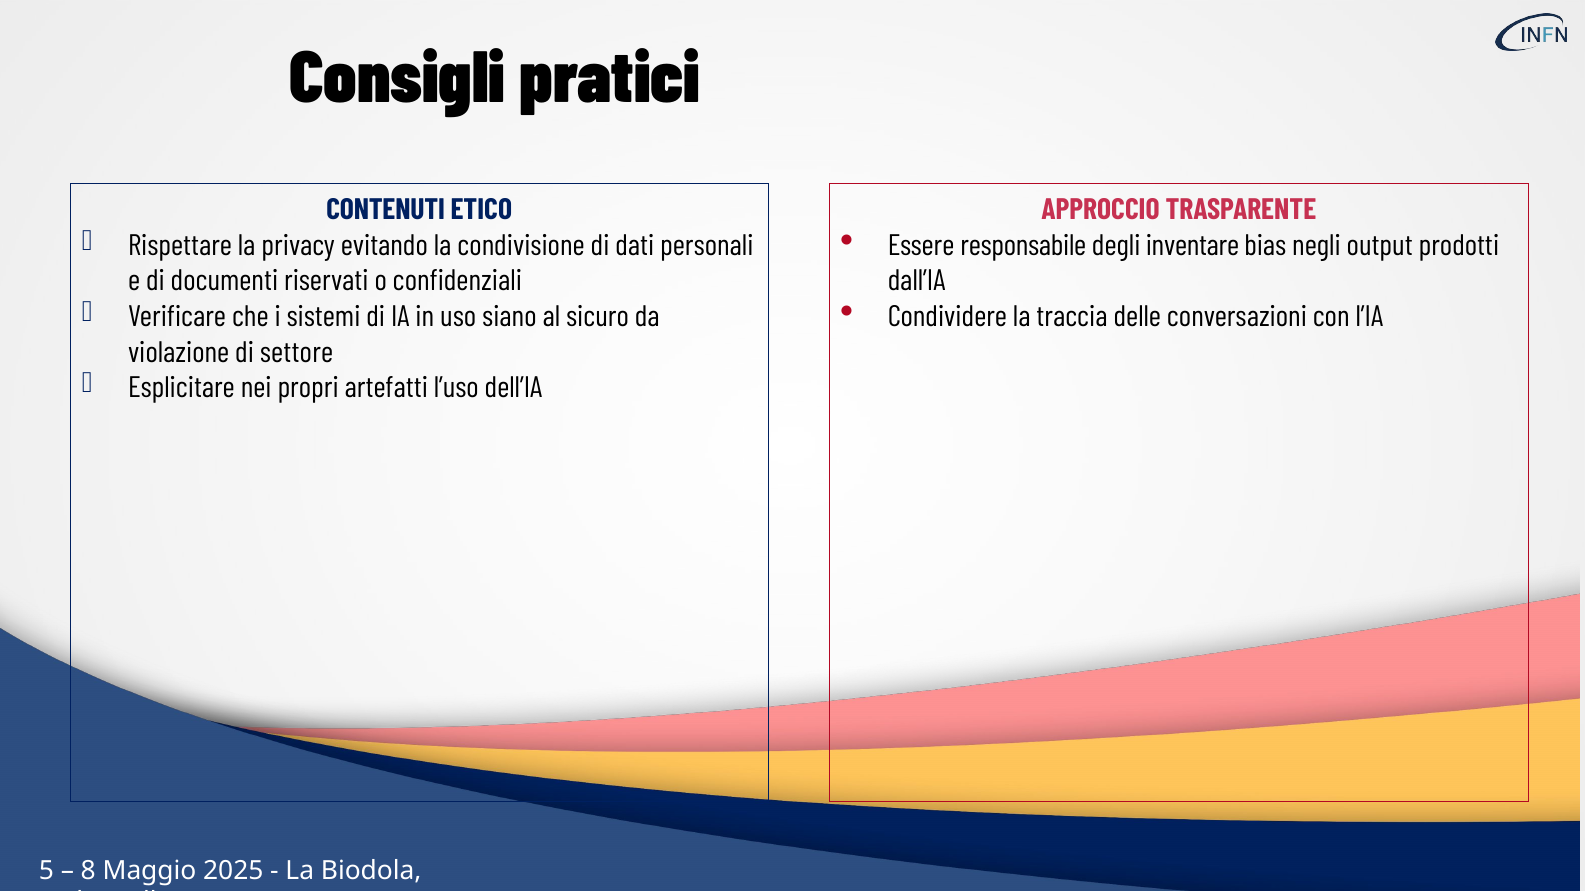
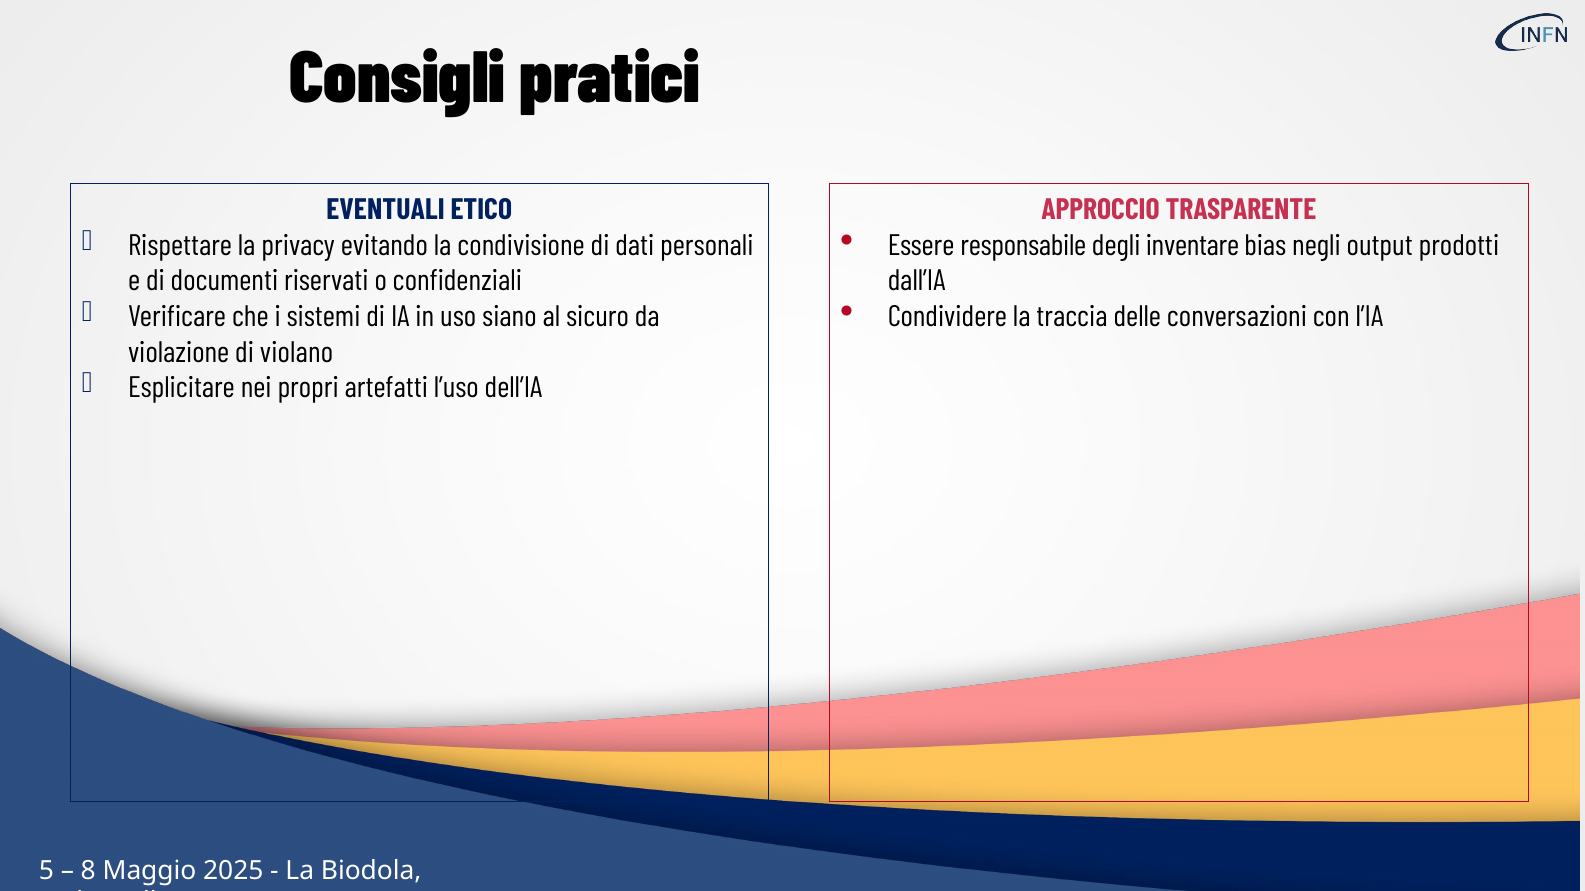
CONTENUTI: CONTENUTI -> EVENTUALI
settore: settore -> violano
